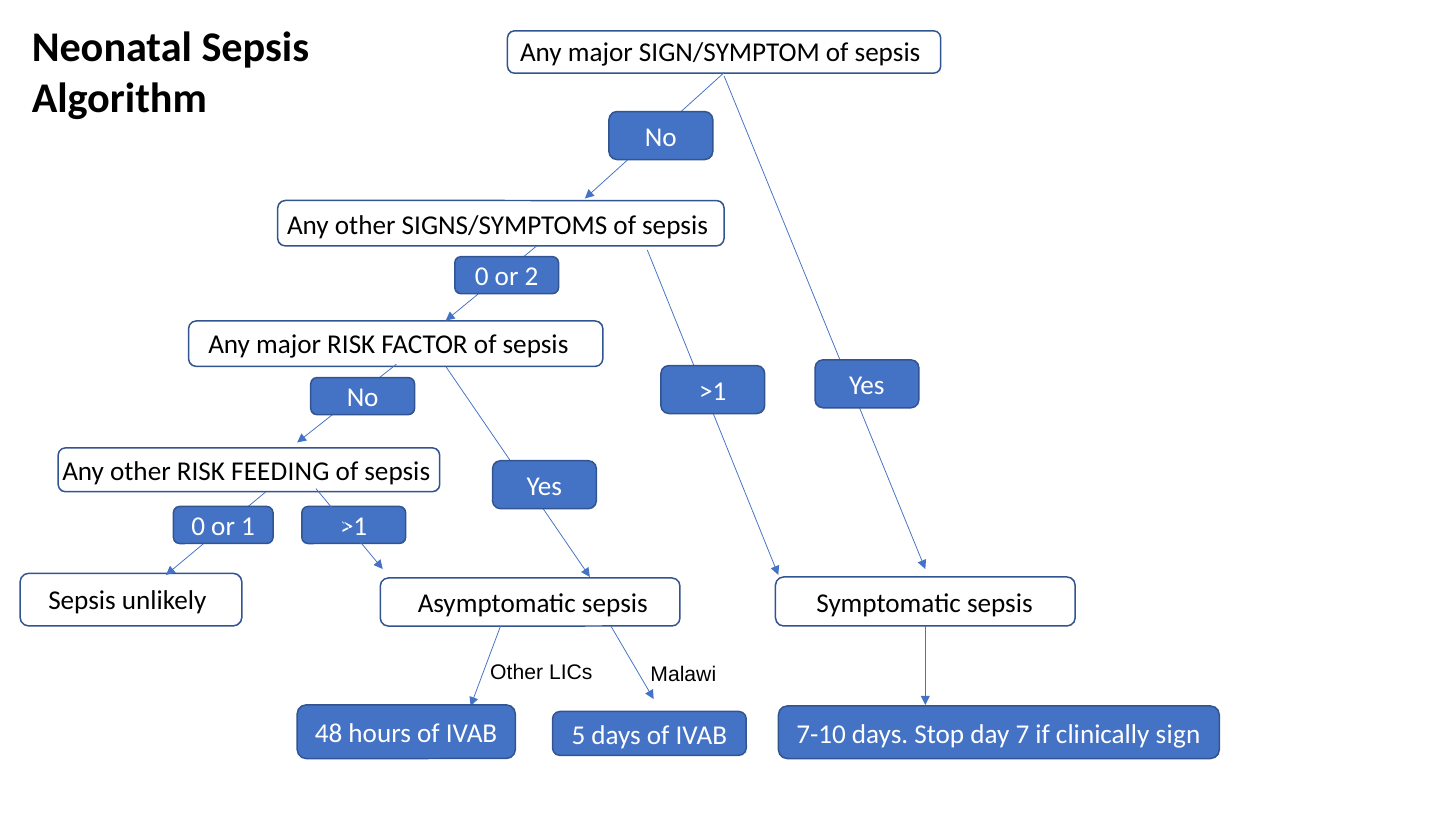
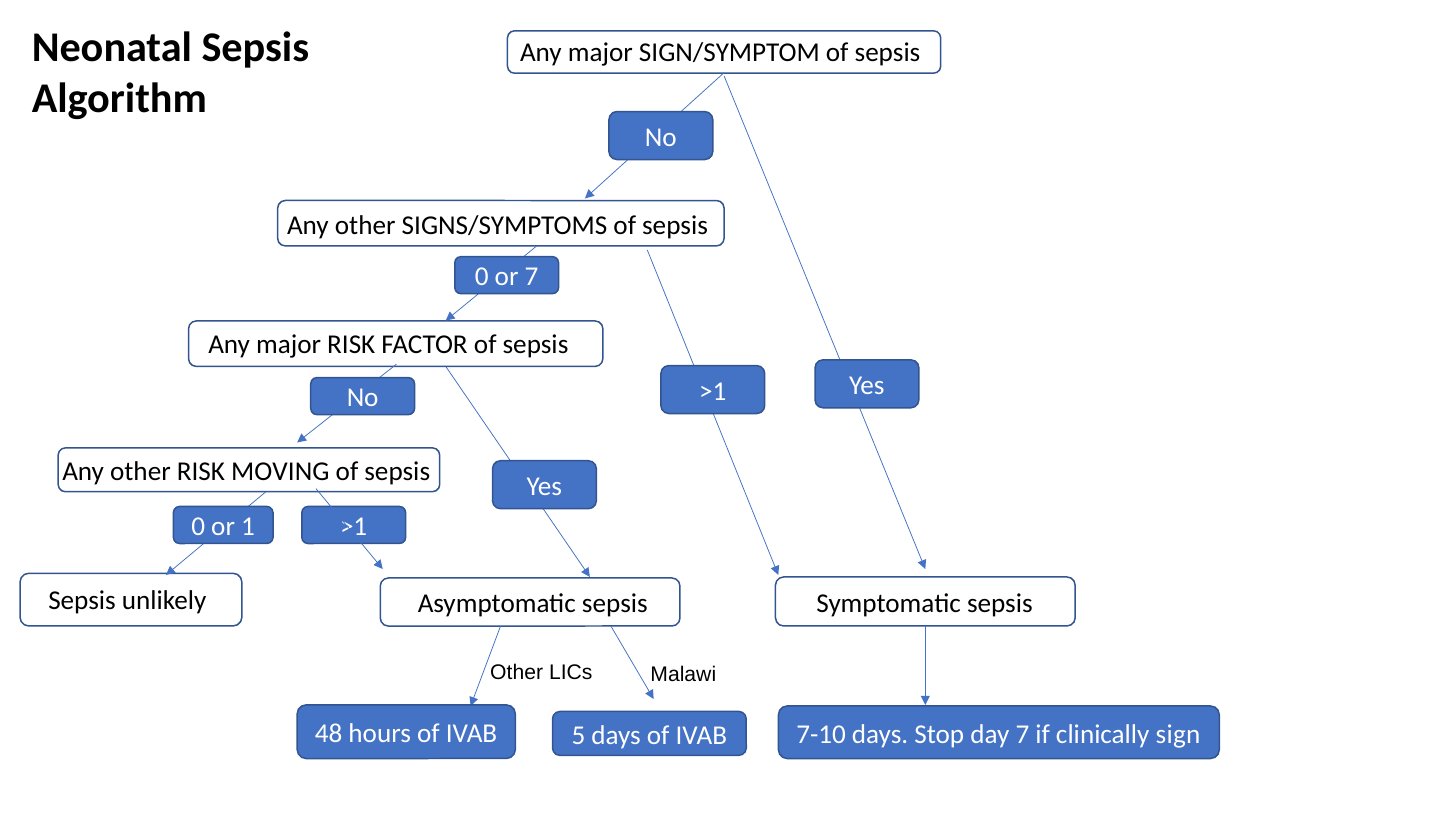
or 2: 2 -> 7
FEEDING: FEEDING -> MOVING
